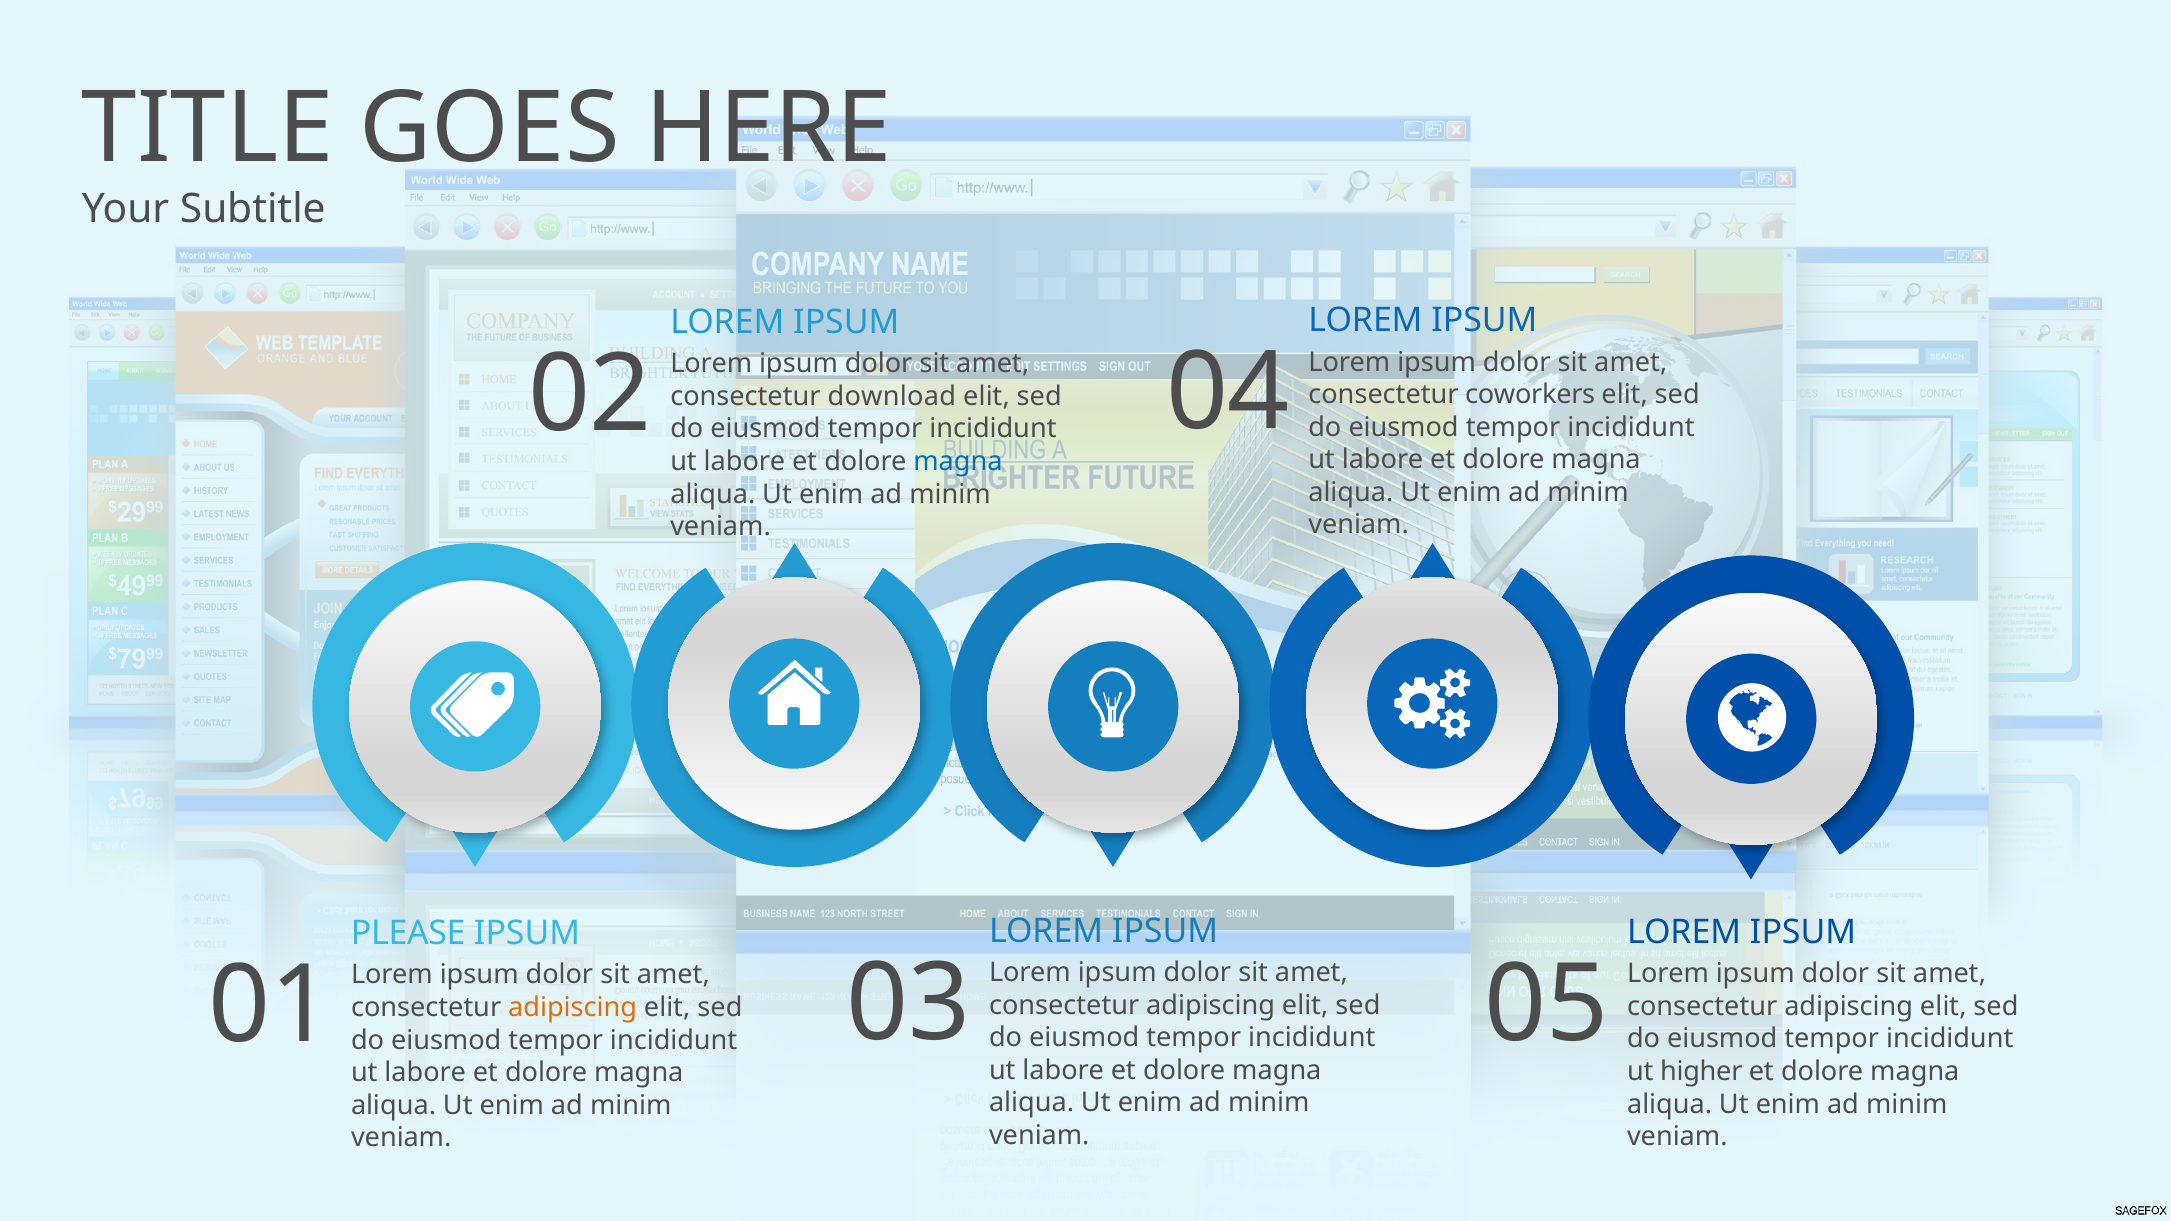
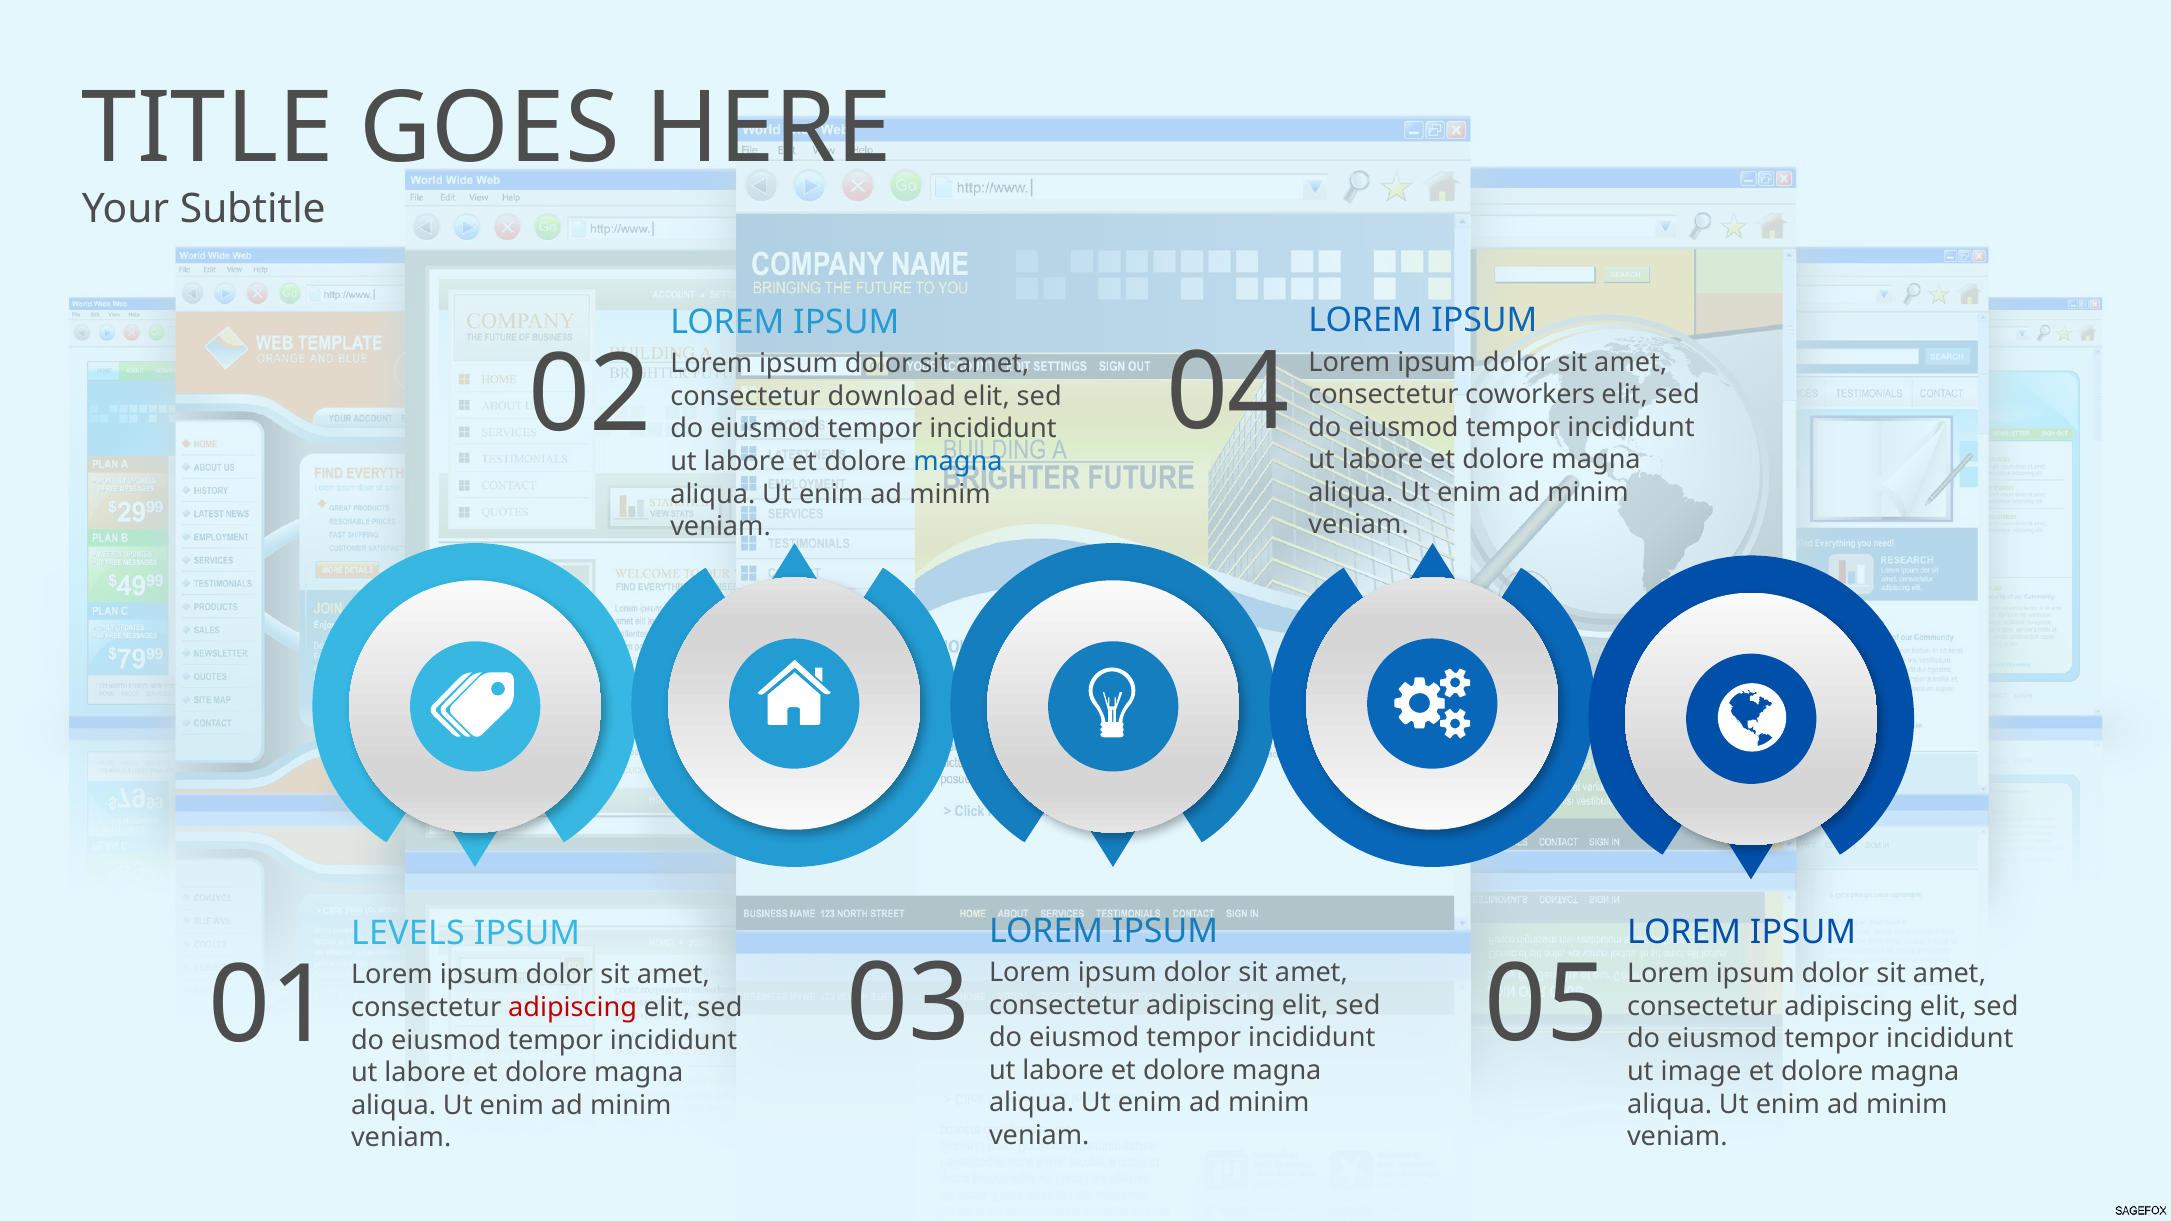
PLEASE: PLEASE -> LEVELS
adipiscing at (573, 1008) colour: orange -> red
higher: higher -> image
